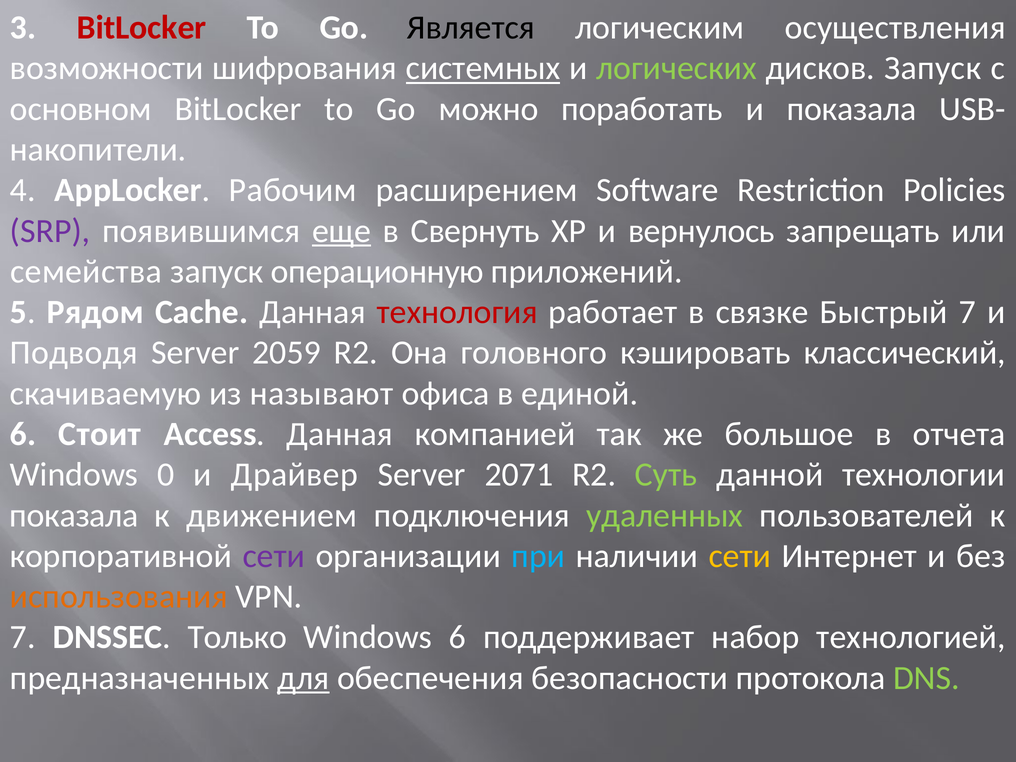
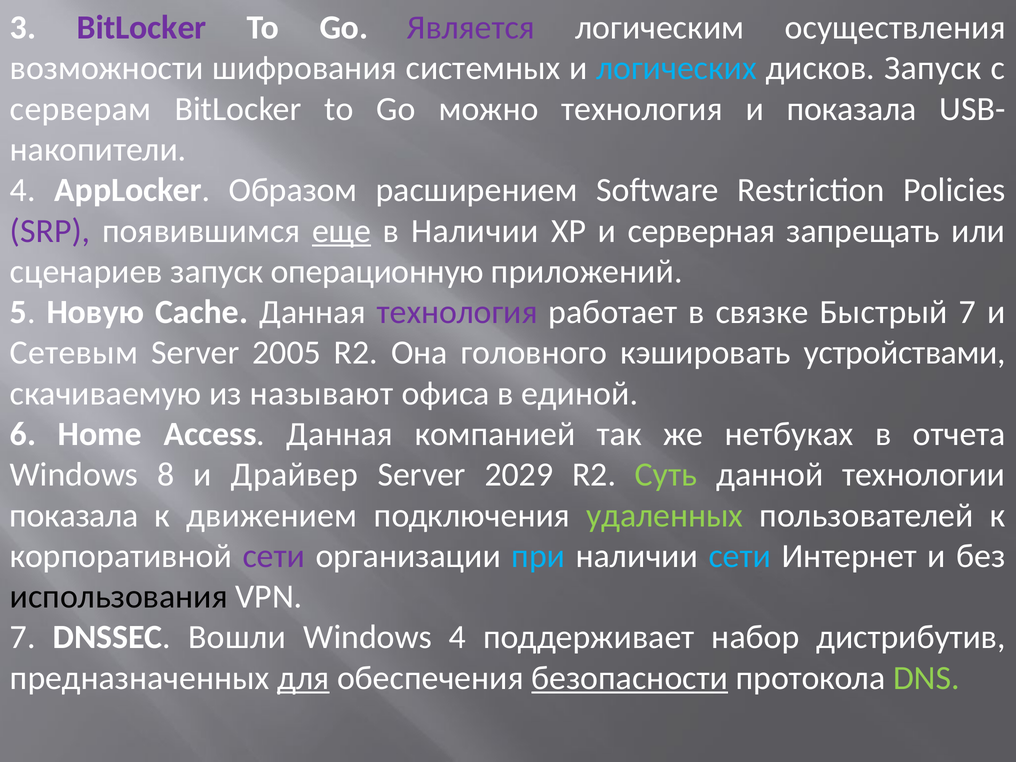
BitLocker at (142, 28) colour: red -> purple
Является colour: black -> purple
системных underline: present -> none
логических colour: light green -> light blue
основном: основном -> серверам
можно поработать: поработать -> технология
Рабочим: Рабочим -> Образом
в Свернуть: Свернуть -> Наличии
вернулось: вернулось -> серверная
семейства: семейства -> сценариев
Рядом: Рядом -> Новую
технология at (457, 312) colour: red -> purple
Подводя: Подводя -> Сетевым
2059: 2059 -> 2005
классический: классический -> устройствами
Стоит: Стоит -> Home
большое: большое -> нетбуках
0: 0 -> 8
2071: 2071 -> 2029
сети at (740, 556) colour: yellow -> light blue
использования colour: orange -> black
Только: Только -> Вошли
Windows 6: 6 -> 4
технологией: технологией -> дистрибутив
безопасности underline: none -> present
